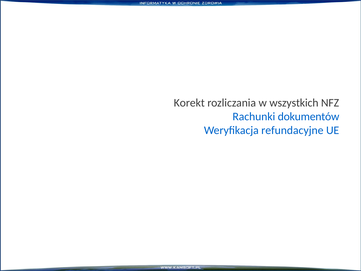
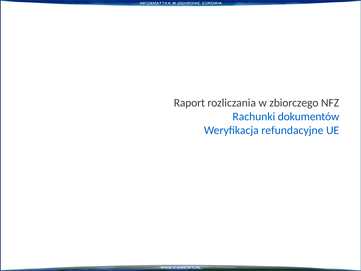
Korekt: Korekt -> Raport
wszystkich: wszystkich -> zbiorczego
